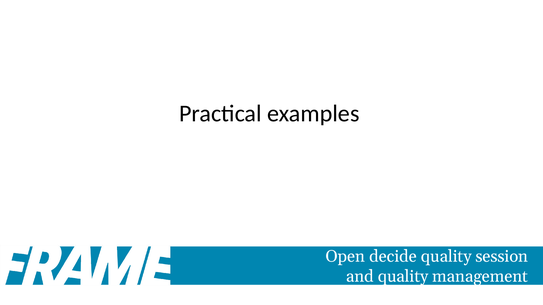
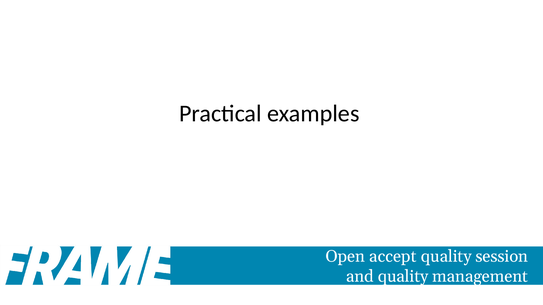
decide: decide -> accept
